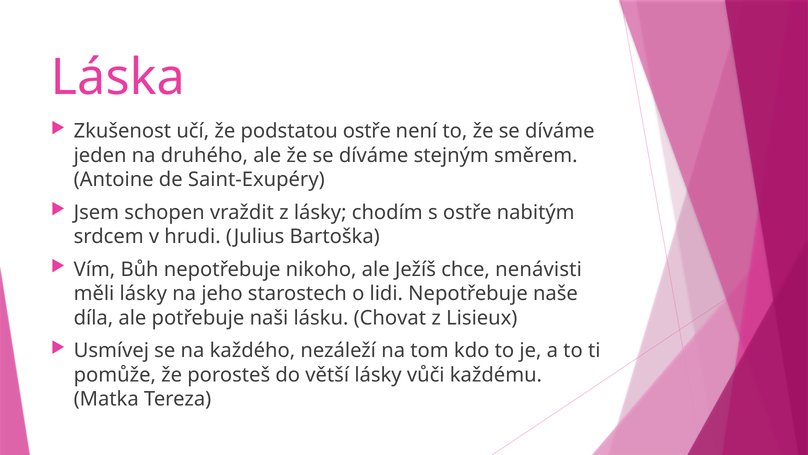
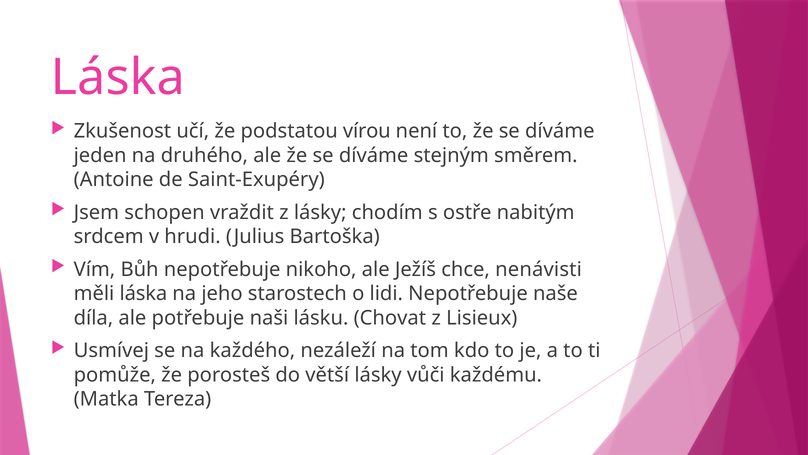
podstatou ostře: ostře -> vírou
měli lásky: lásky -> láska
